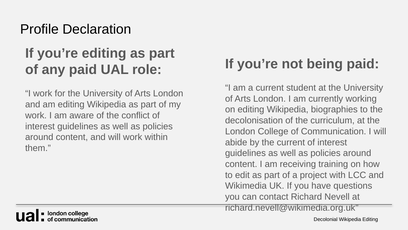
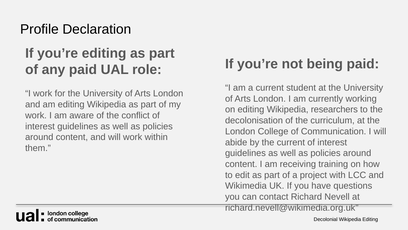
biographies: biographies -> researchers
